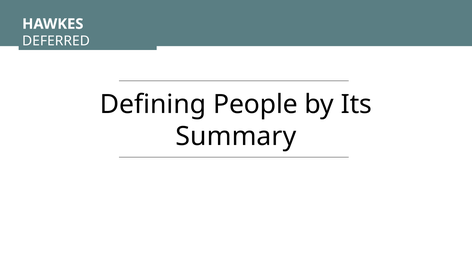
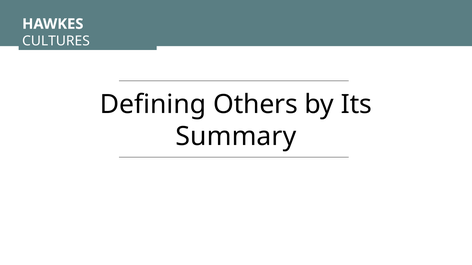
DEFERRED: DEFERRED -> CULTURES
People: People -> Others
